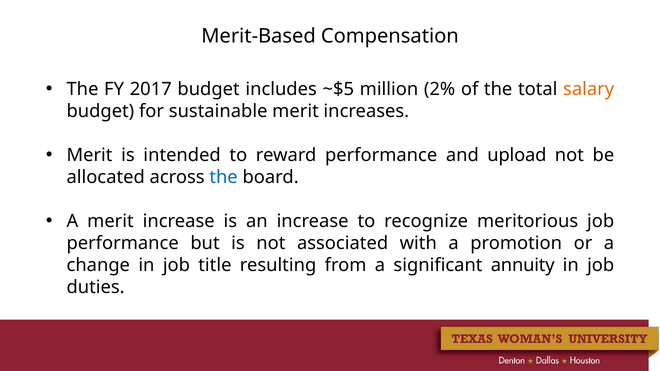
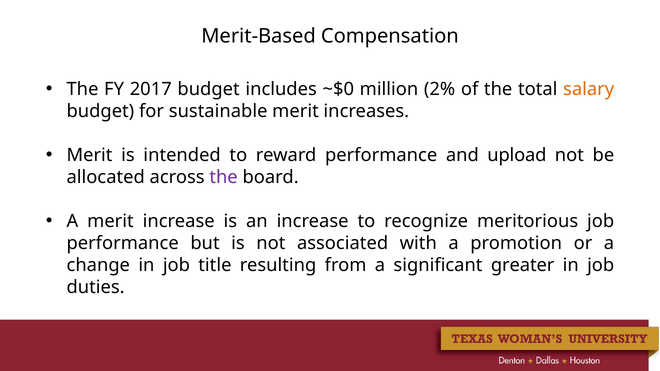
~$5: ~$5 -> ~$0
the at (224, 177) colour: blue -> purple
annuity: annuity -> greater
